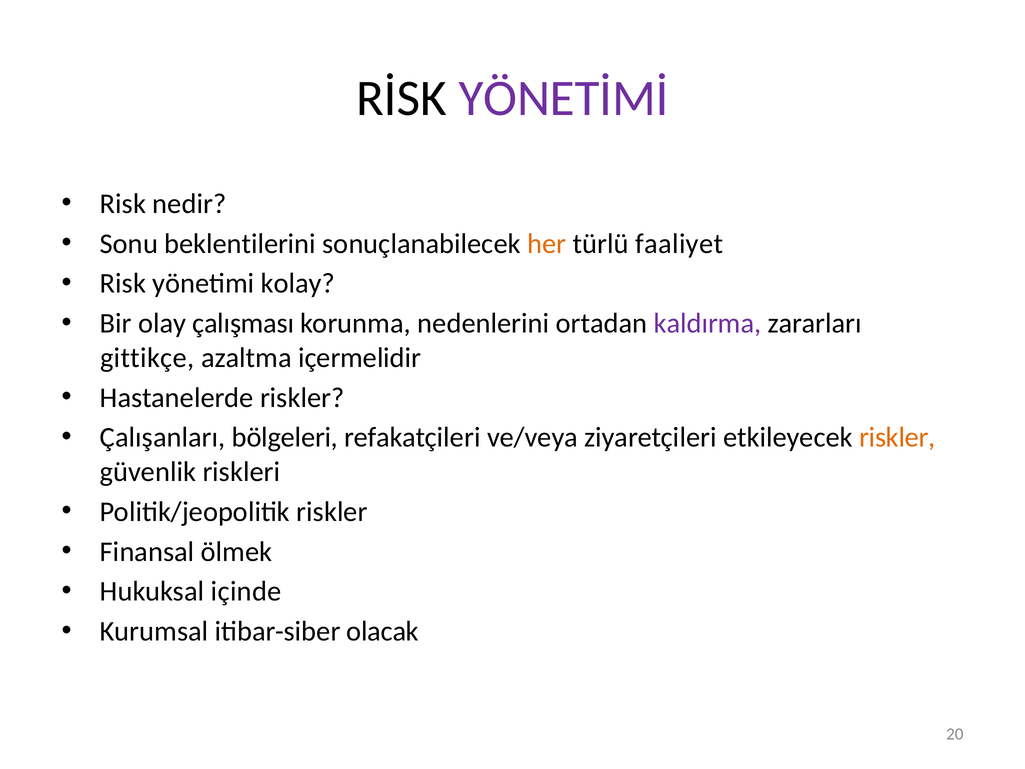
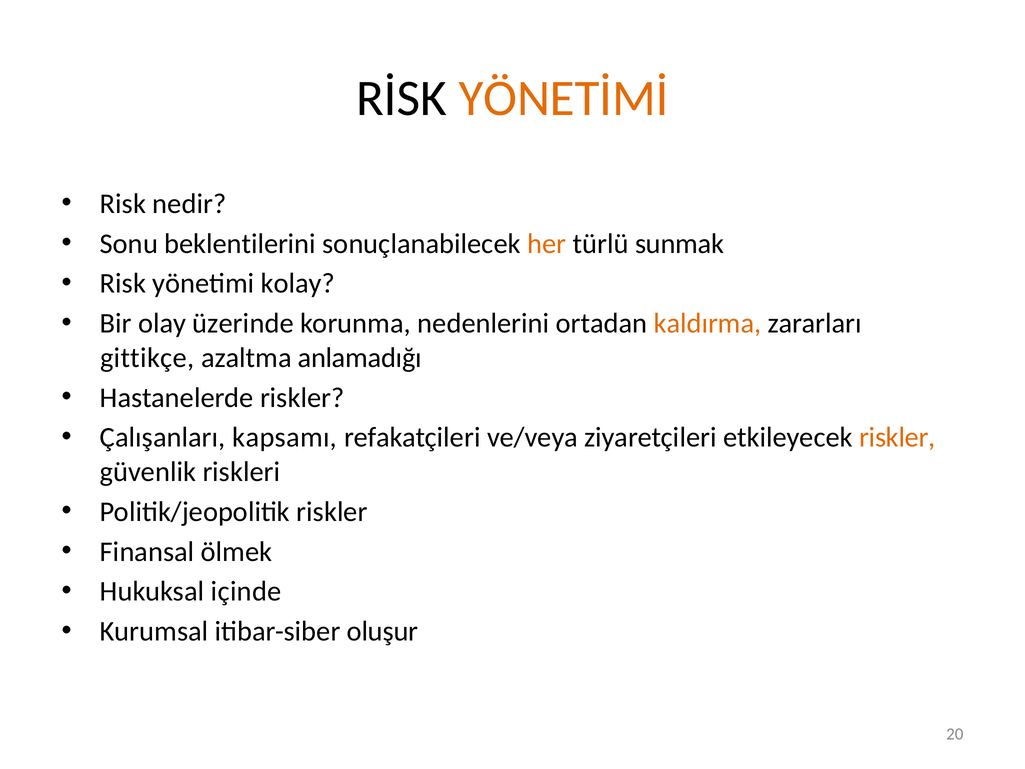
YÖNETİMİ colour: purple -> orange
faaliyet: faaliyet -> sunmak
çalışması: çalışması -> üzerinde
kaldırma colour: purple -> orange
içermelidir: içermelidir -> anlamadığı
bölgeleri: bölgeleri -> kapsamı
olacak: olacak -> oluşur
